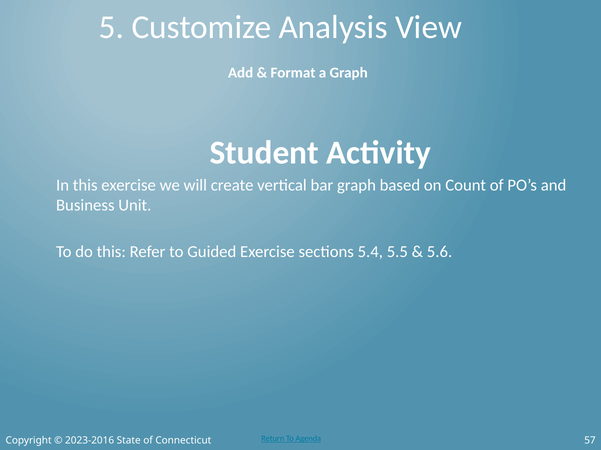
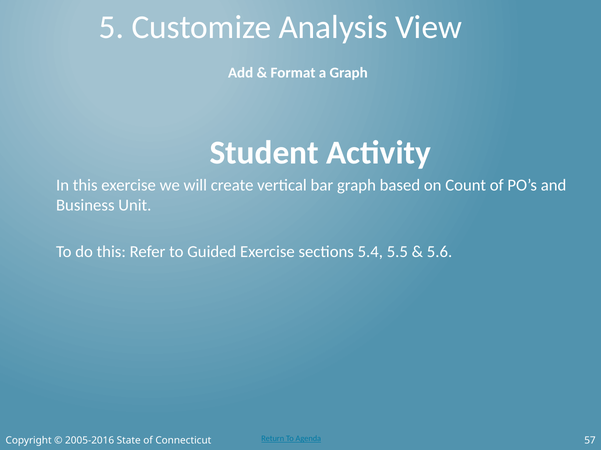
2023-2016: 2023-2016 -> 2005-2016
